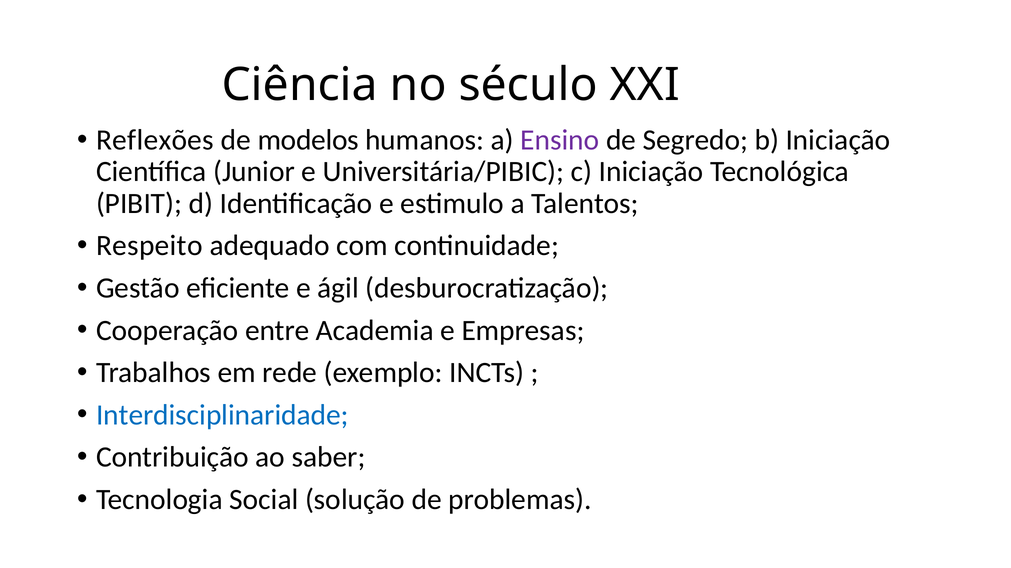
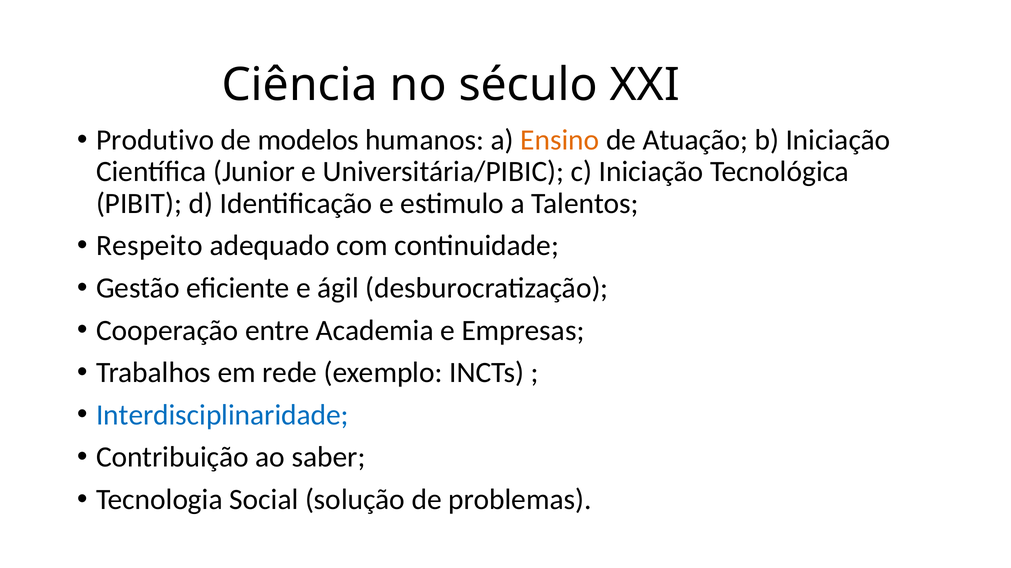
Reflexões: Reflexões -> Produtivo
Ensino colour: purple -> orange
Segredo: Segredo -> Atuação
